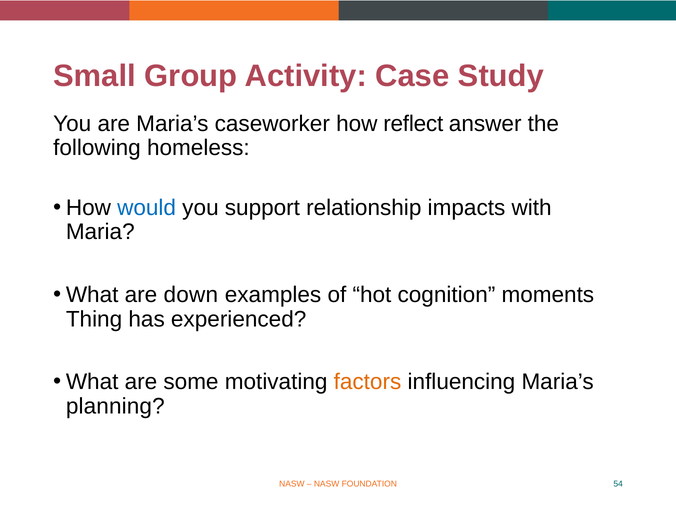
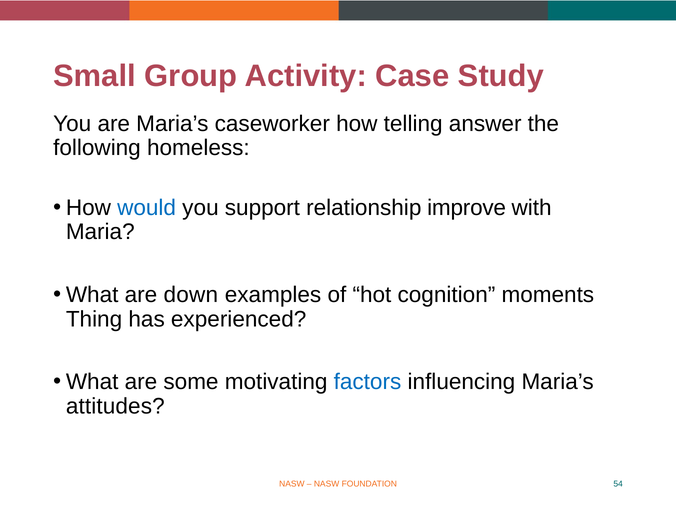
reflect: reflect -> telling
impacts: impacts -> improve
factors colour: orange -> blue
planning: planning -> attitudes
